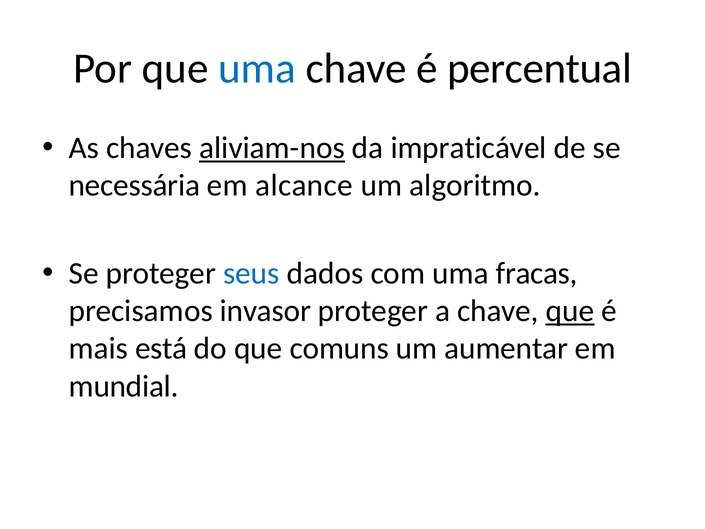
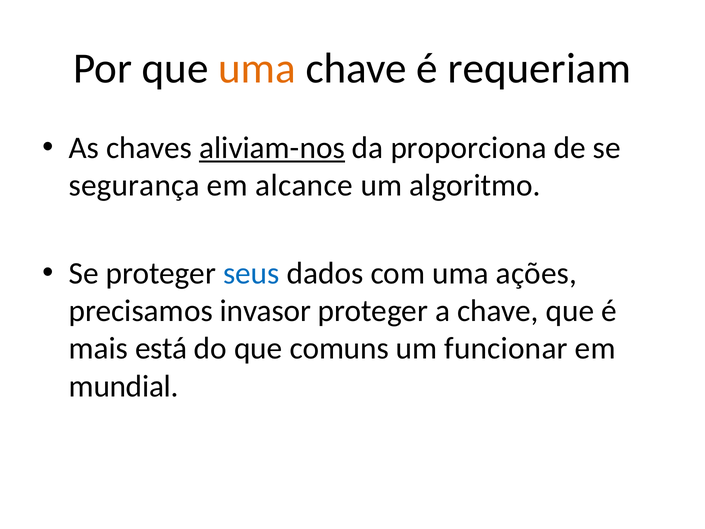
uma at (257, 68) colour: blue -> orange
percentual: percentual -> requeriam
impraticável: impraticável -> proporciona
necessária: necessária -> segurança
fracas: fracas -> ações
que at (570, 311) underline: present -> none
aumentar: aumentar -> funcionar
